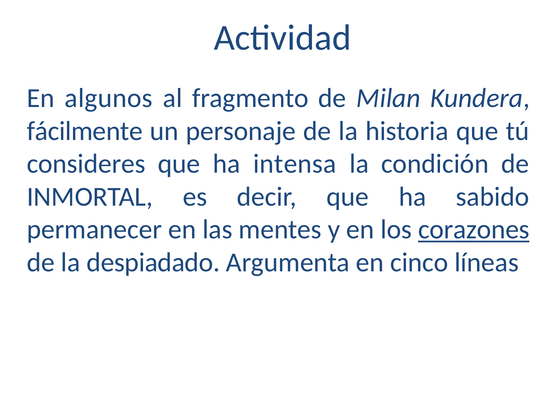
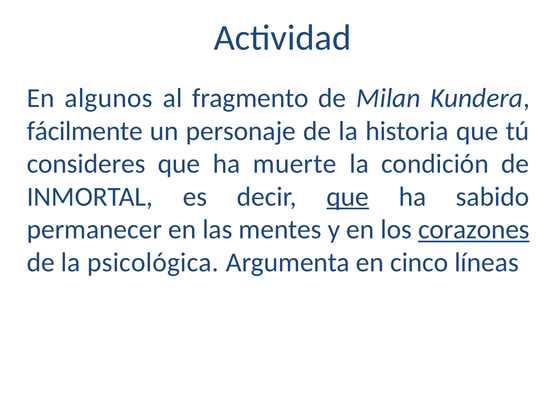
intensa: intensa -> muerte
que at (348, 197) underline: none -> present
despiadado: despiadado -> psicológica
